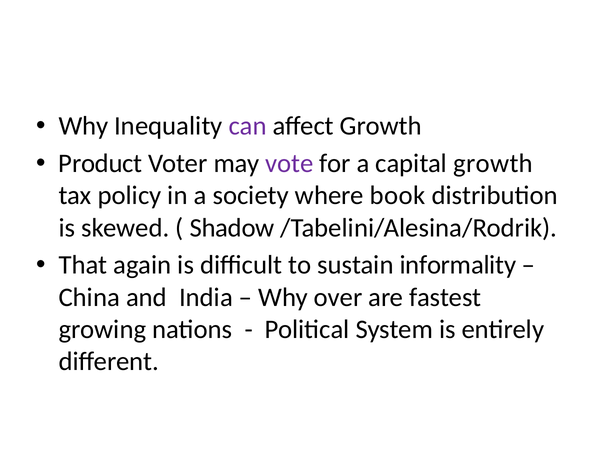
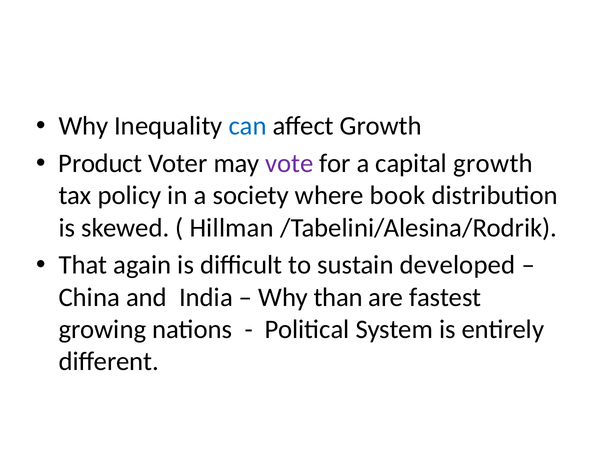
can colour: purple -> blue
Shadow: Shadow -> Hillman
informality: informality -> developed
over: over -> than
